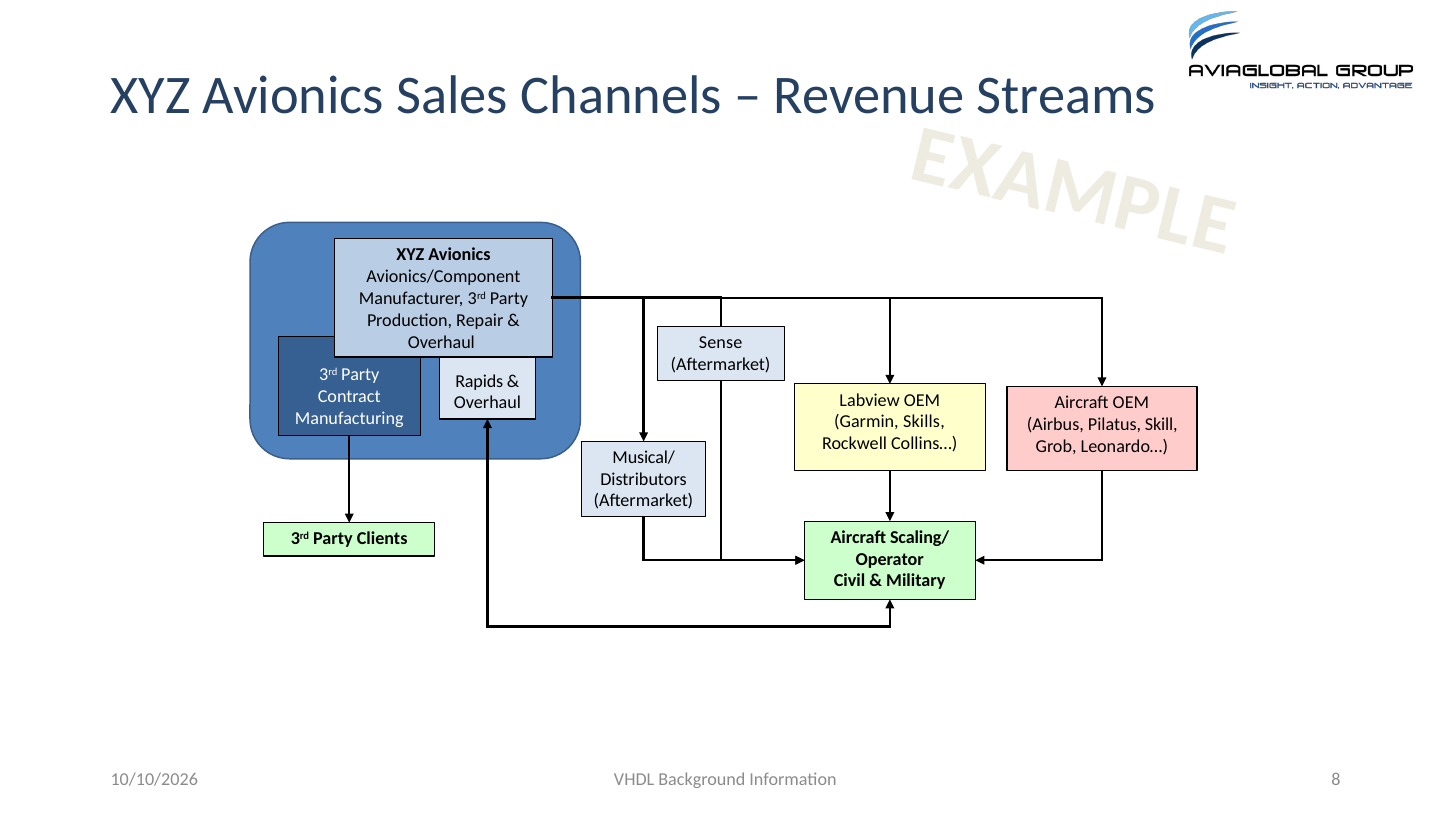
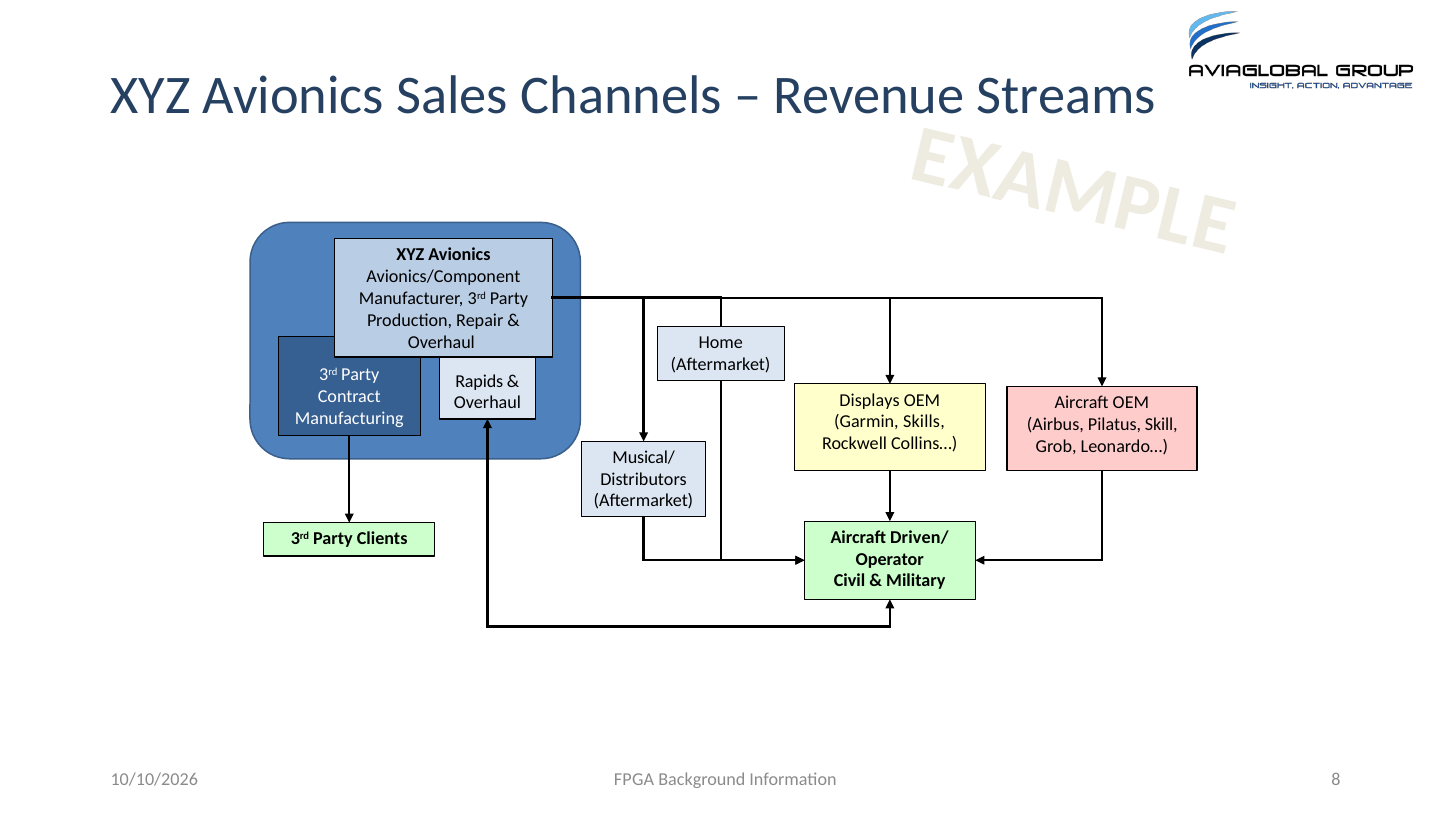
Sense: Sense -> Home
Labview: Labview -> Displays
Scaling/: Scaling/ -> Driven/
VHDL: VHDL -> FPGA
